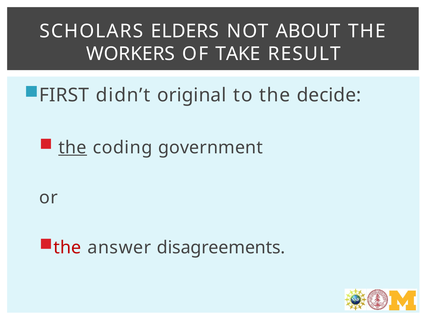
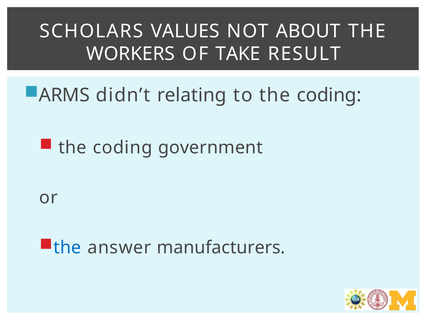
ELDERS: ELDERS -> VALUES
FIRST: FIRST -> ARMS
original: original -> relating
to the decide: decide -> coding
the at (73, 147) underline: present -> none
the at (67, 247) colour: red -> blue
disagreements: disagreements -> manufacturers
